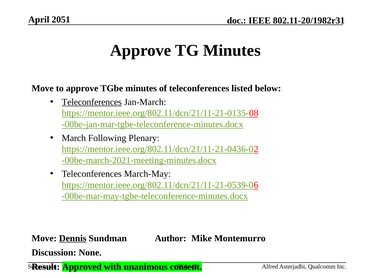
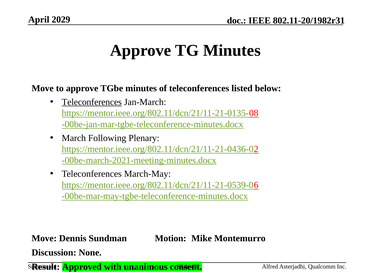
2051: 2051 -> 2029
Dennis underline: present -> none
Author: Author -> Motion
